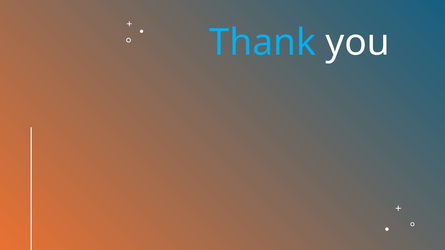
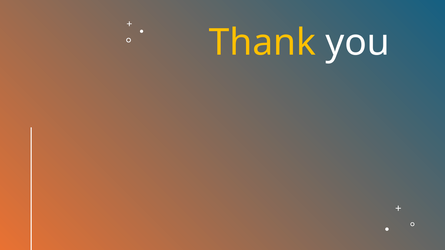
Thank colour: light blue -> yellow
